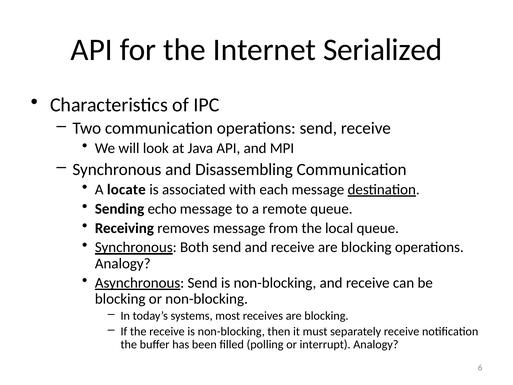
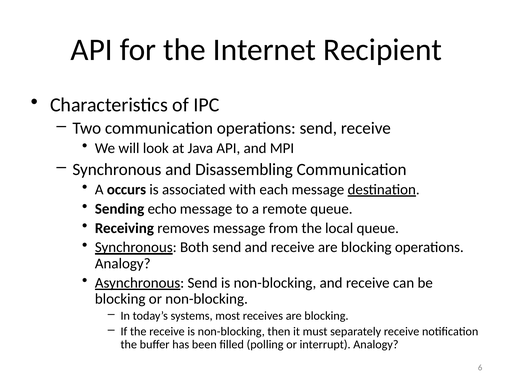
Serialized: Serialized -> Recipient
locate: locate -> occurs
